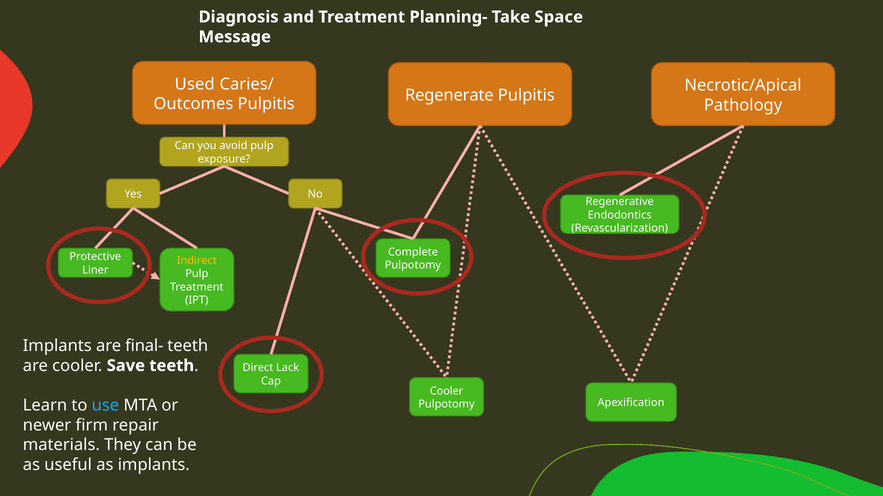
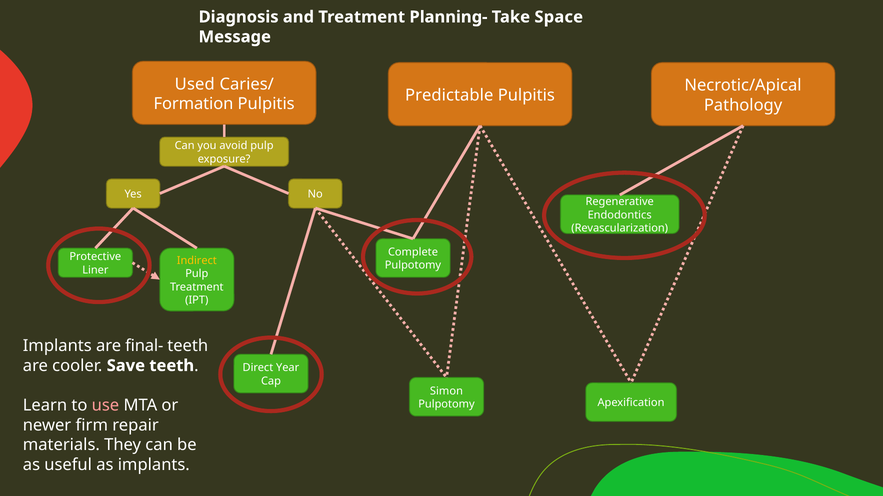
Regenerate: Regenerate -> Predictable
Outcomes: Outcomes -> Formation
Lack: Lack -> Year
Cooler at (447, 391): Cooler -> Simon
use colour: light blue -> pink
